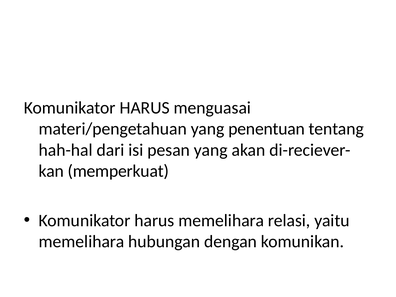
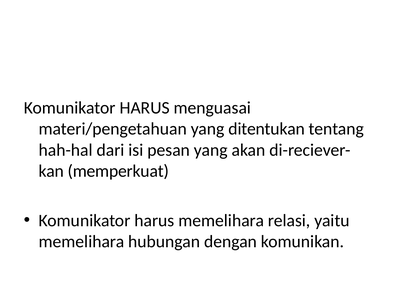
penentuan: penentuan -> ditentukan
